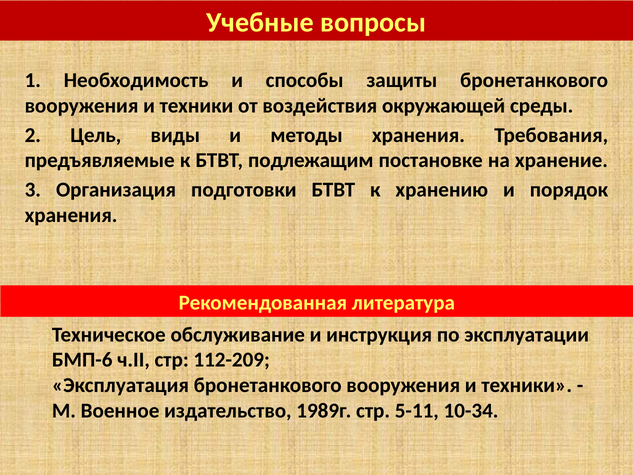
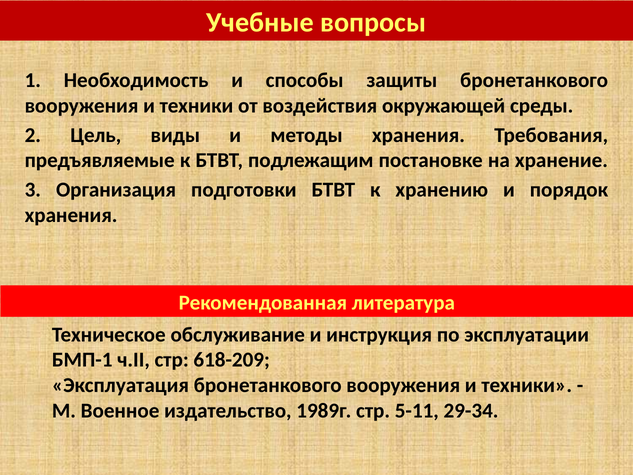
БМП-6: БМП-6 -> БМП-1
112-209: 112-209 -> 618-209
10-34: 10-34 -> 29-34
